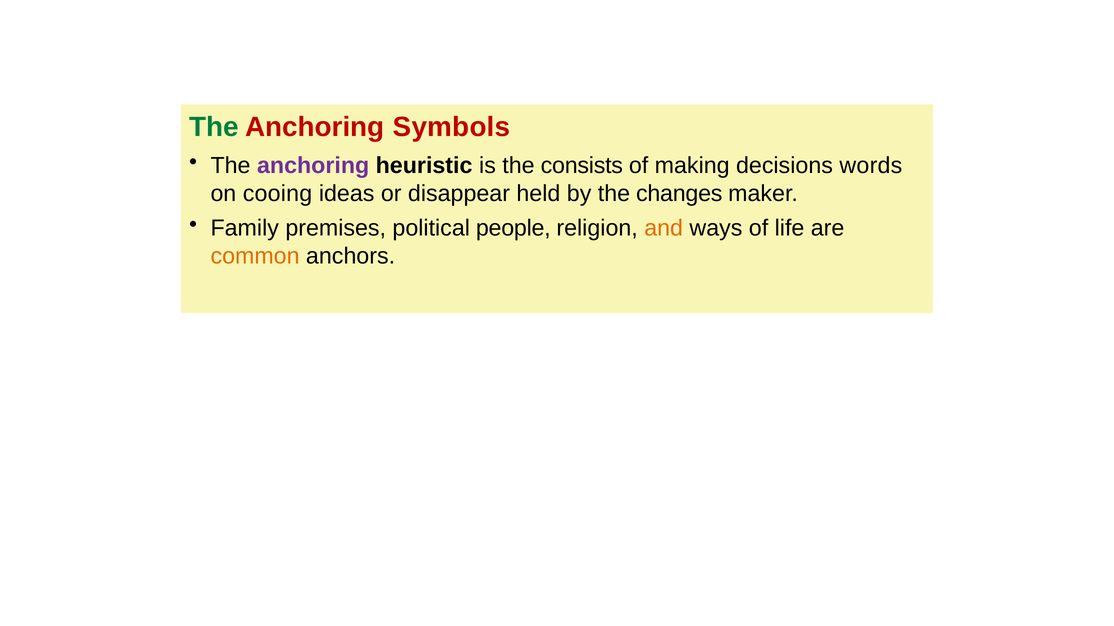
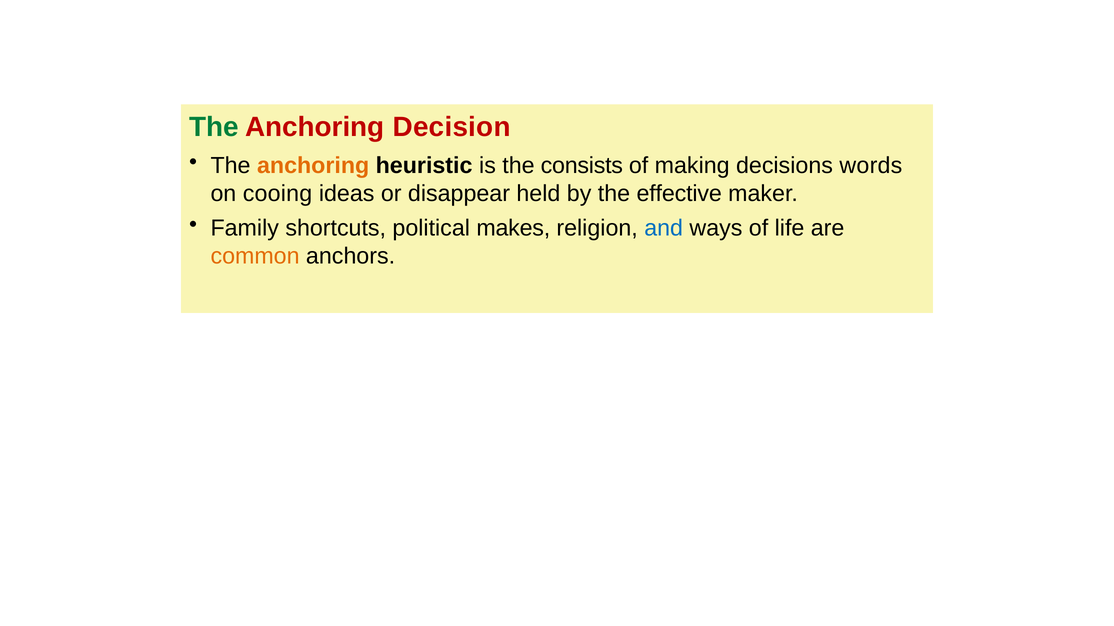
Symbols: Symbols -> Decision
anchoring at (313, 166) colour: purple -> orange
changes: changes -> effective
premises: premises -> shortcuts
people: people -> makes
and colour: orange -> blue
